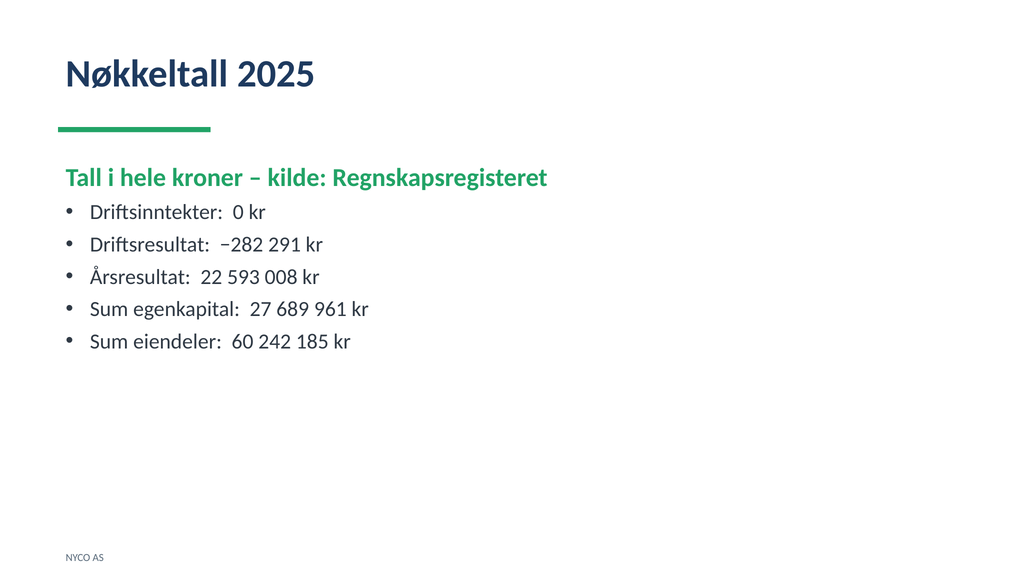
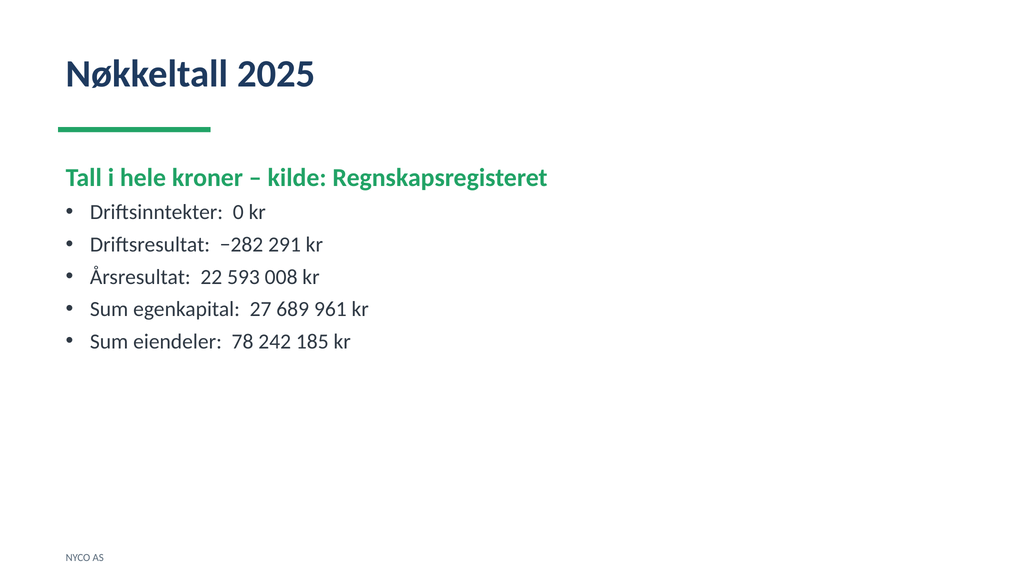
60: 60 -> 78
